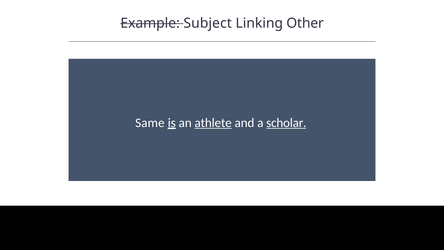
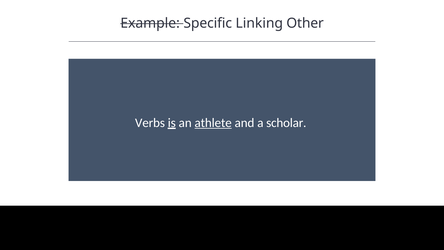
Subject: Subject -> Specific
Same: Same -> Verbs
scholar underline: present -> none
